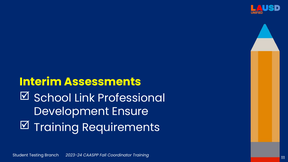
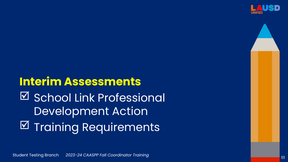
Ensure: Ensure -> Action
